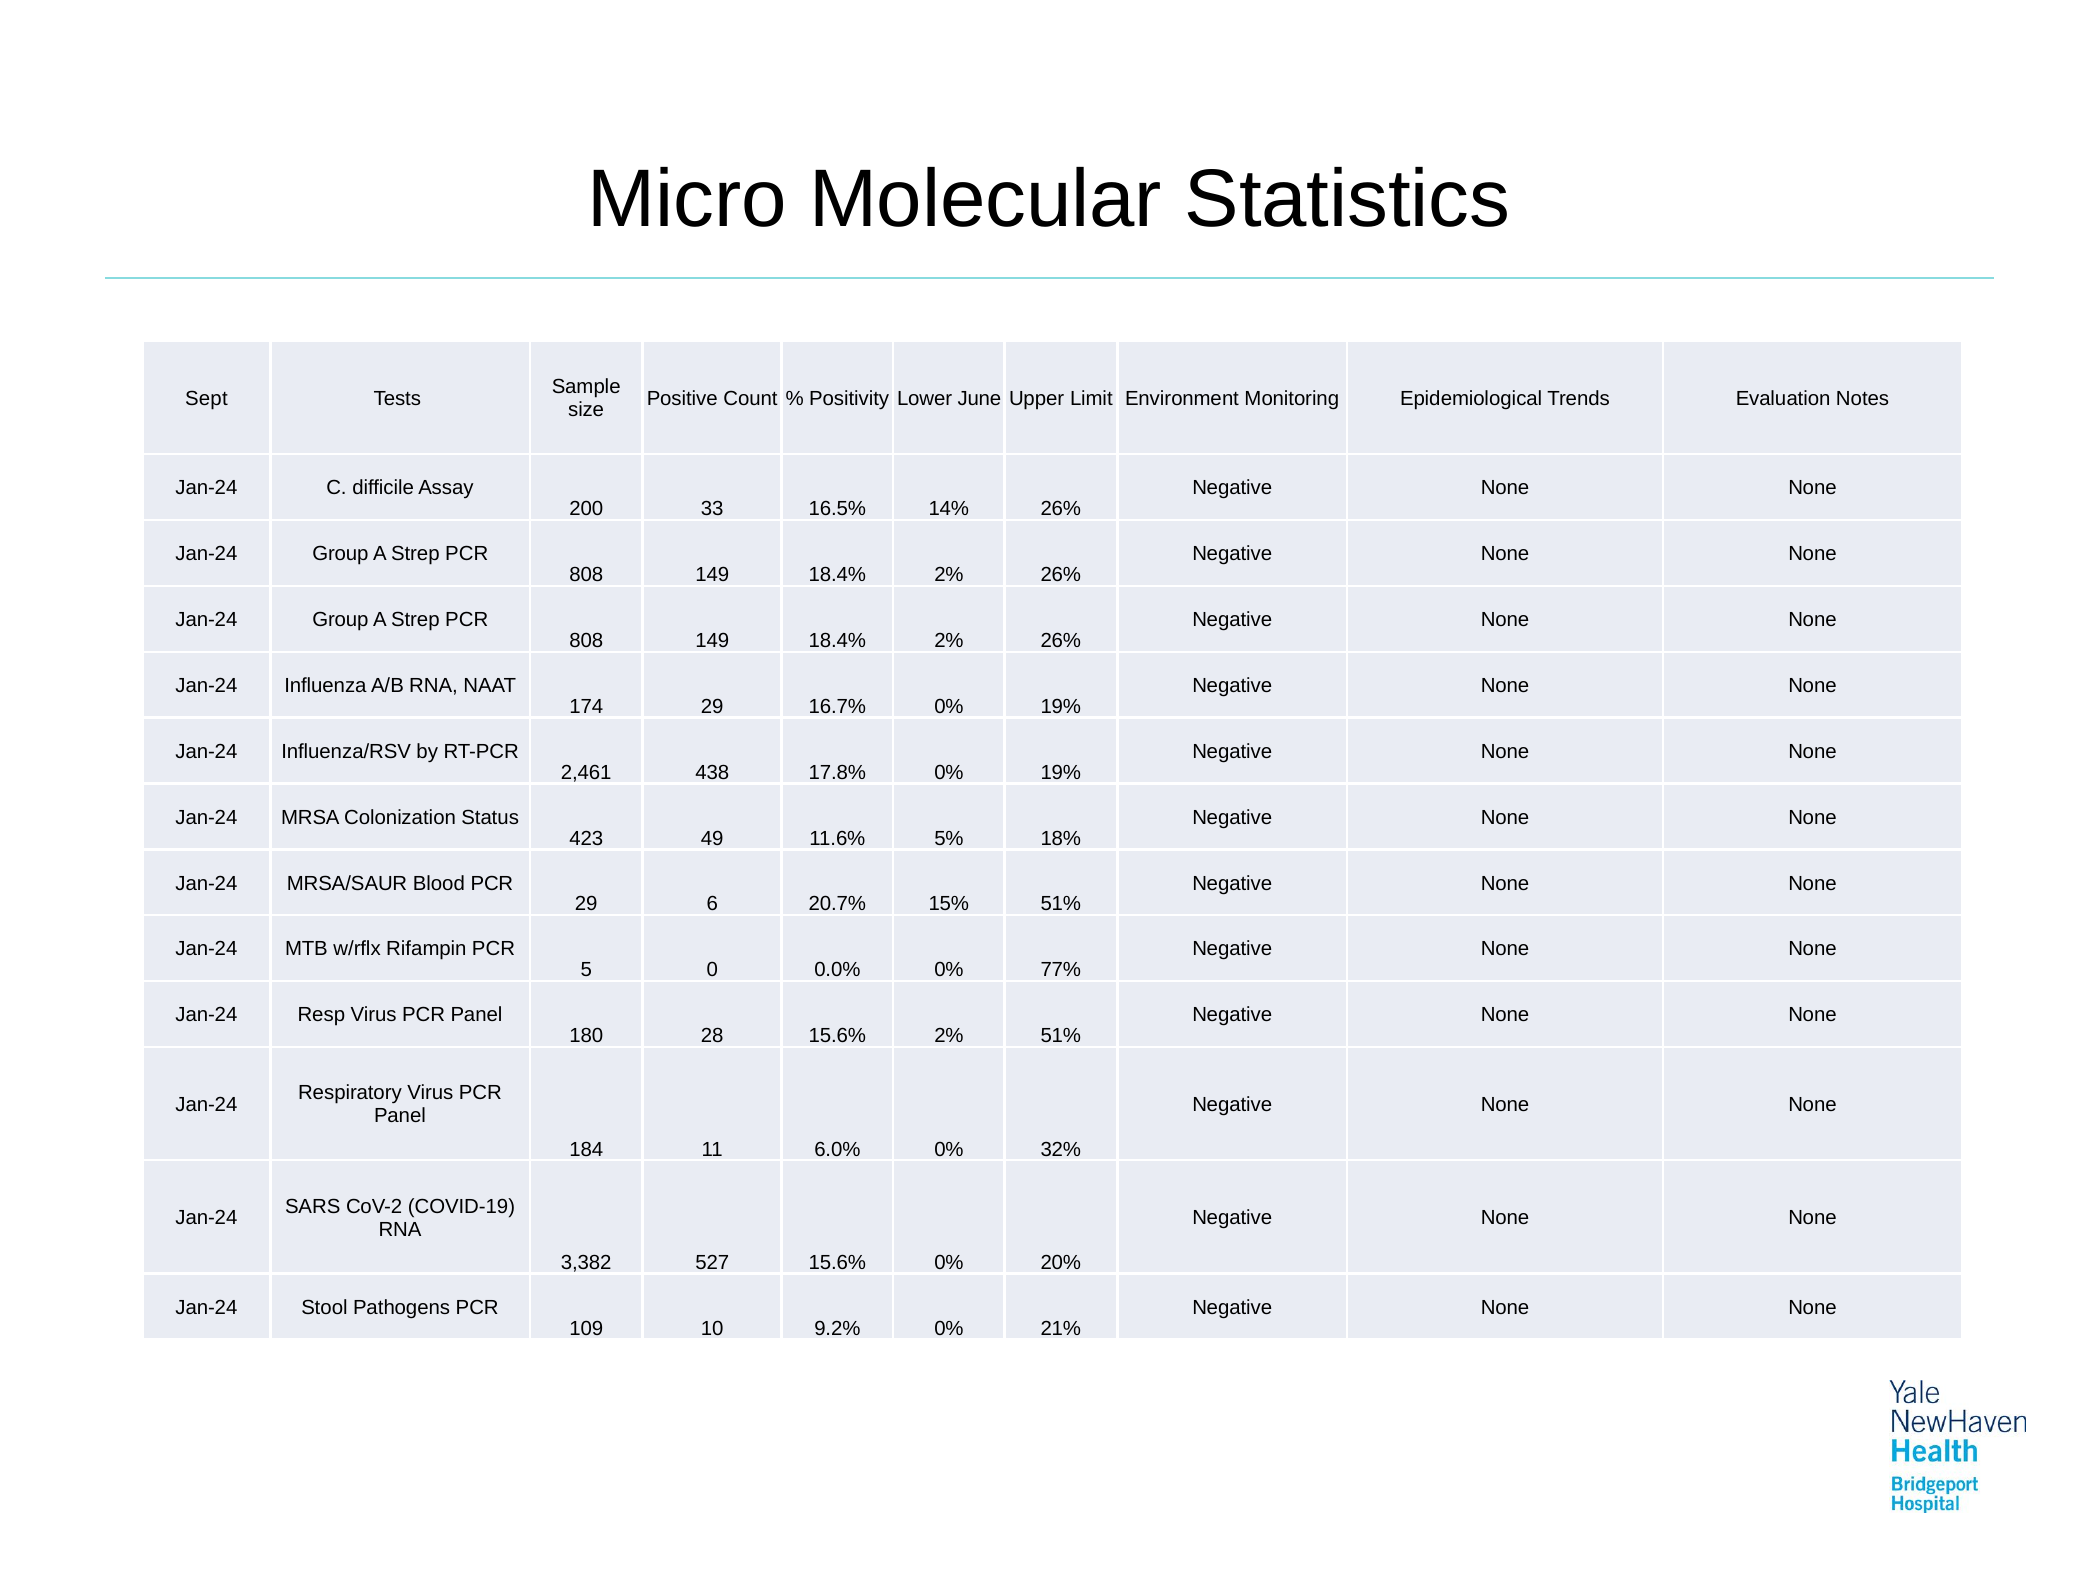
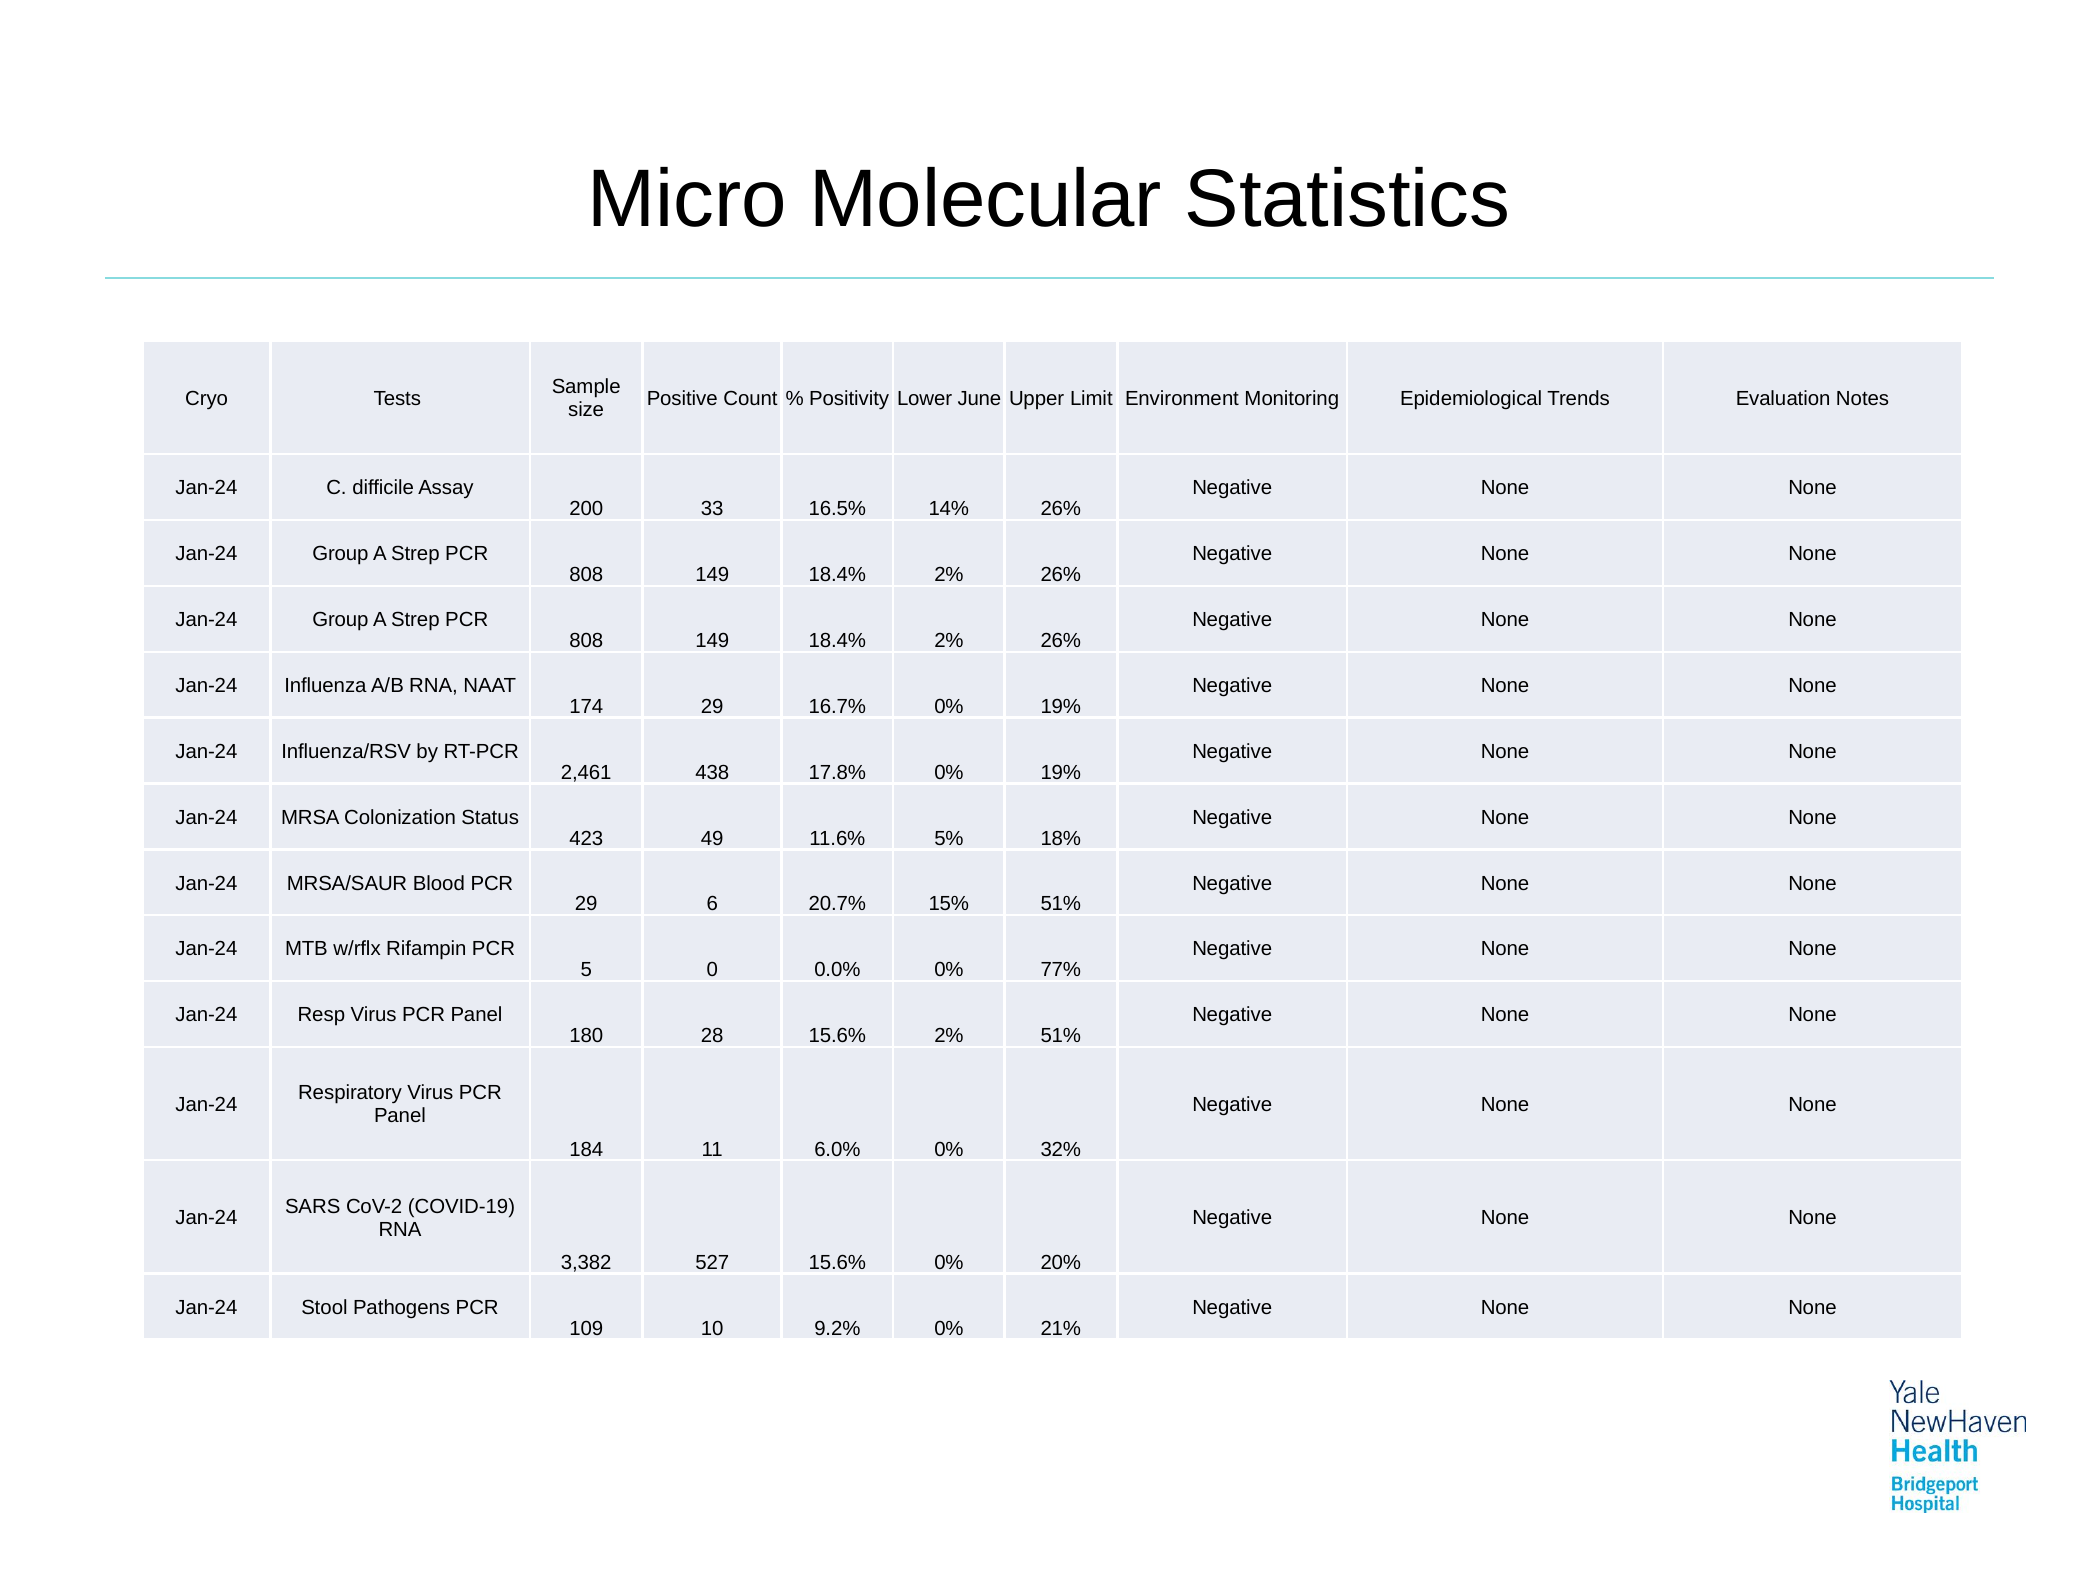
Sept: Sept -> Cryo
